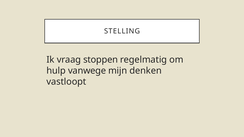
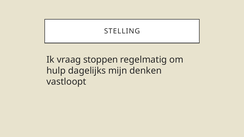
vanwege: vanwege -> dagelijks
